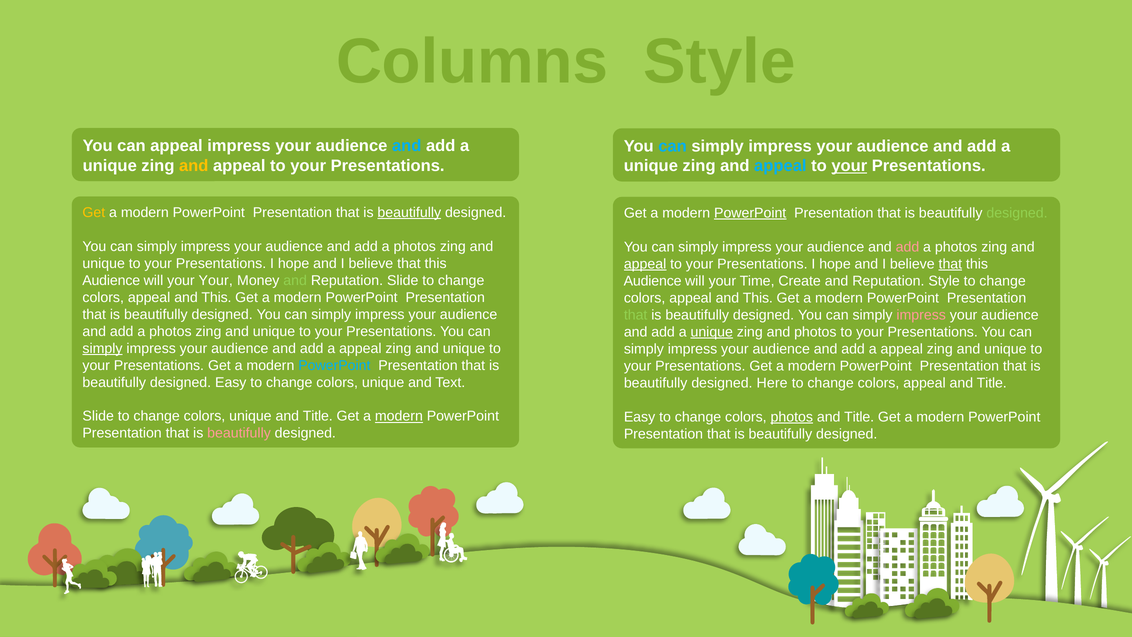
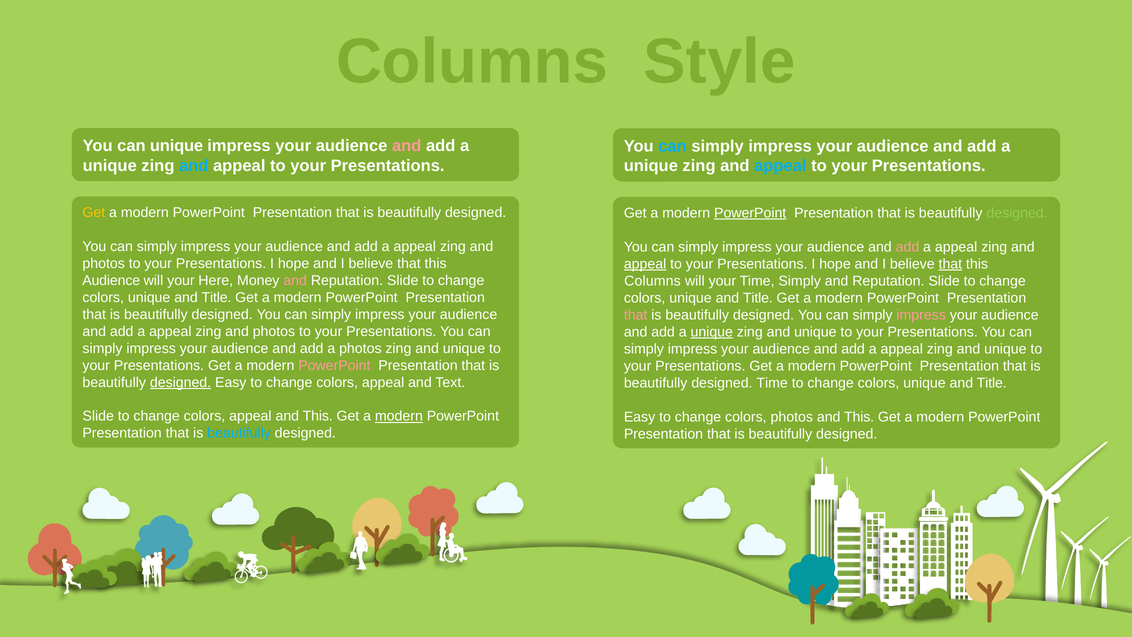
can appeal: appeal -> unique
and at (407, 146) colour: light blue -> pink
and at (194, 166) colour: yellow -> light blue
your at (849, 166) underline: present -> none
beautifully at (409, 212) underline: present -> none
photos at (415, 246): photos -> appeal
photos at (956, 247): photos -> appeal
unique at (104, 263): unique -> photos
your Your: Your -> Here
and at (295, 280) colour: light green -> pink
Audience at (653, 281): Audience -> Columns
Time Create: Create -> Simply
Style at (944, 281): Style -> Slide
appeal at (149, 297): appeal -> unique
This at (216, 297): This -> Title
appeal at (691, 298): appeal -> unique
This at (758, 298): This -> Title
that at (636, 315) colour: light green -> pink
photos at (170, 331): photos -> appeal
unique at (274, 331): unique -> photos
photos at (815, 332): photos -> unique
simply at (102, 348) underline: present -> none
appeal at (360, 348): appeal -> photos
PowerPoint at (334, 365) colour: light blue -> pink
designed at (181, 382) underline: none -> present
unique at (383, 382): unique -> appeal
designed Here: Here -> Time
appeal at (924, 383): appeal -> unique
unique at (250, 416): unique -> appeal
Title at (318, 416): Title -> This
photos at (792, 417) underline: present -> none
Title at (859, 417): Title -> This
beautifully at (239, 433) colour: pink -> light blue
